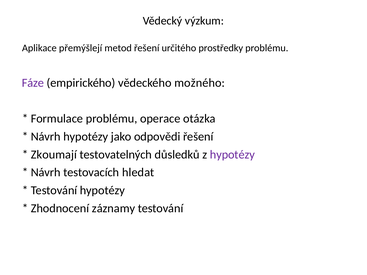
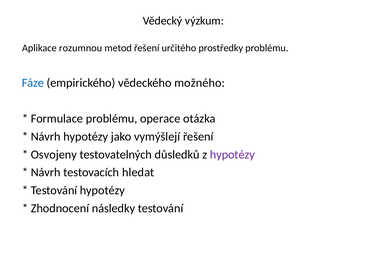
přemýšlejí: přemýšlejí -> rozumnou
Fáze colour: purple -> blue
odpovědi: odpovědi -> vymýšlejí
Zkoumají: Zkoumají -> Osvojeny
záznamy: záznamy -> následky
